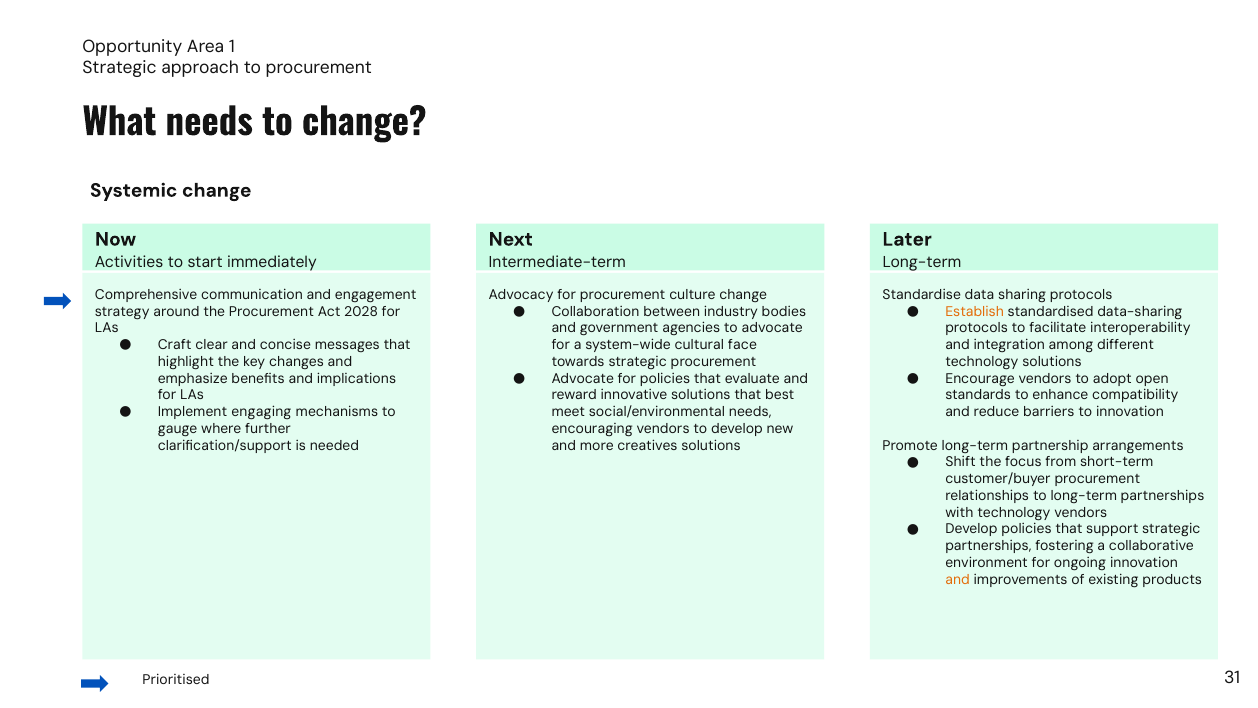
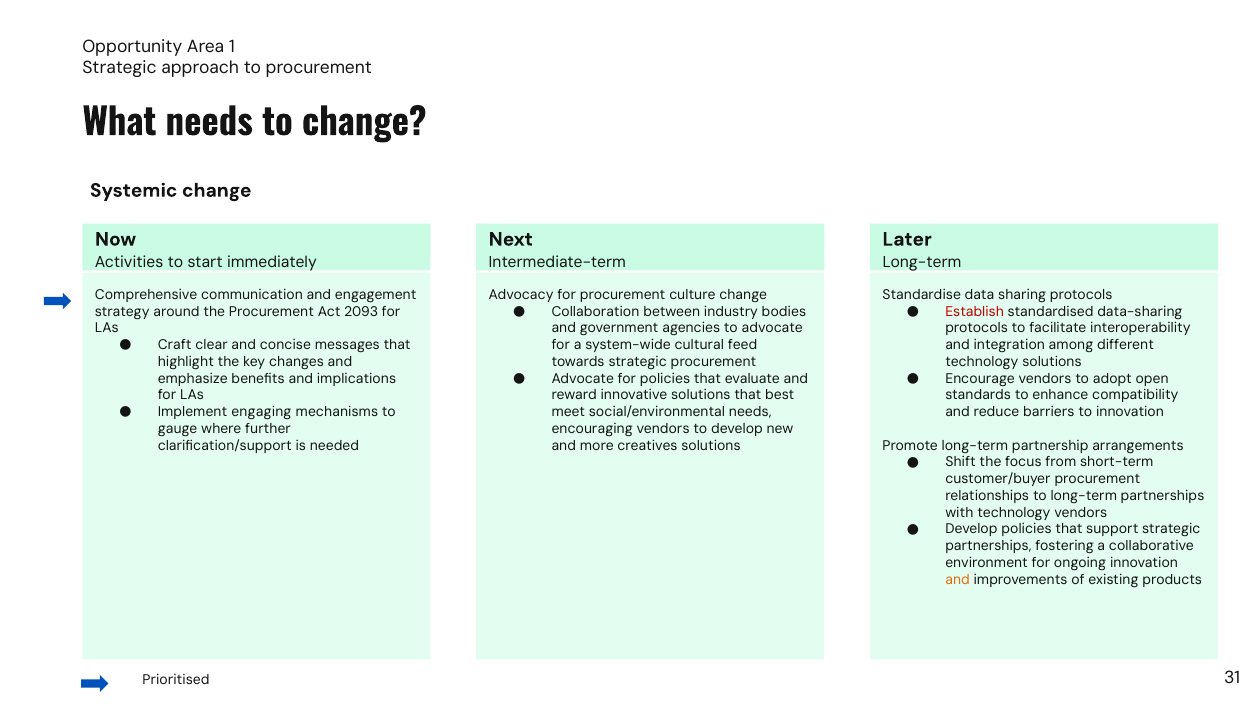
Establish colour: orange -> red
2028: 2028 -> 2093
face: face -> feed
